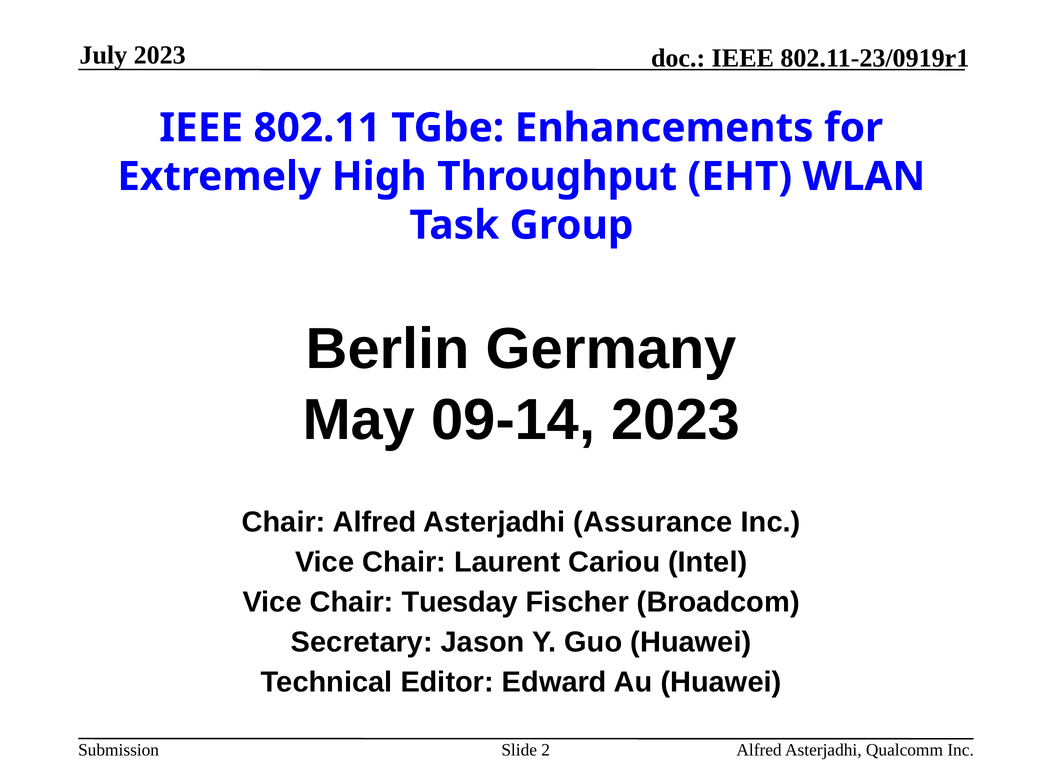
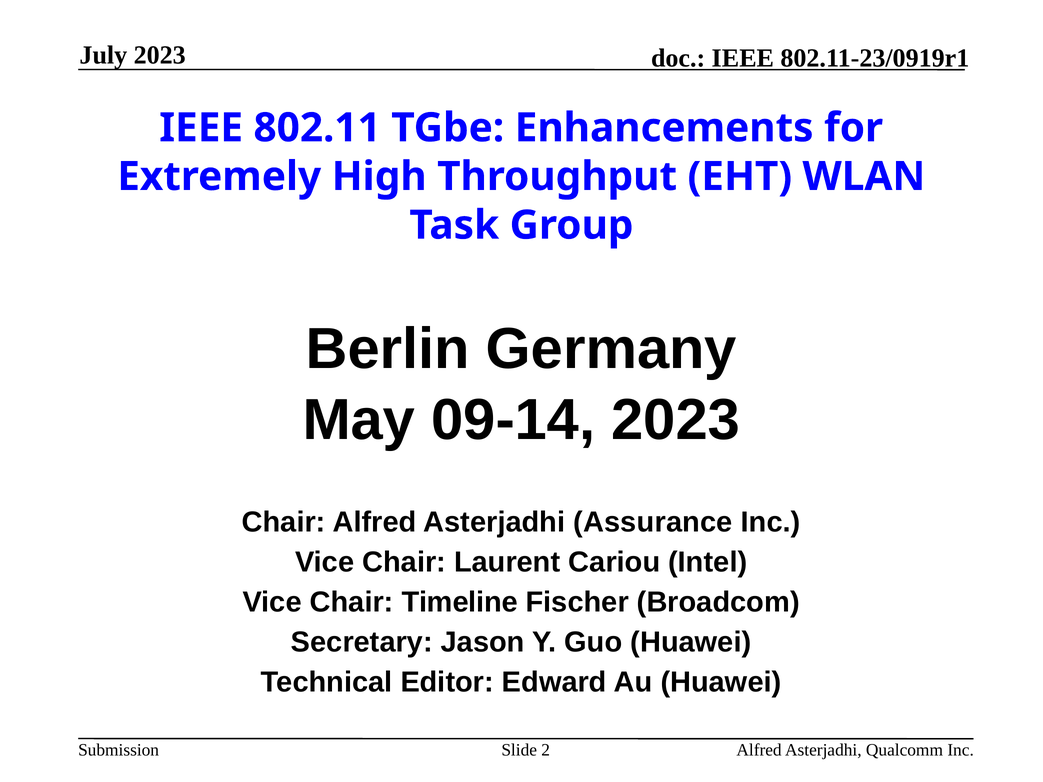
Tuesday: Tuesday -> Timeline
